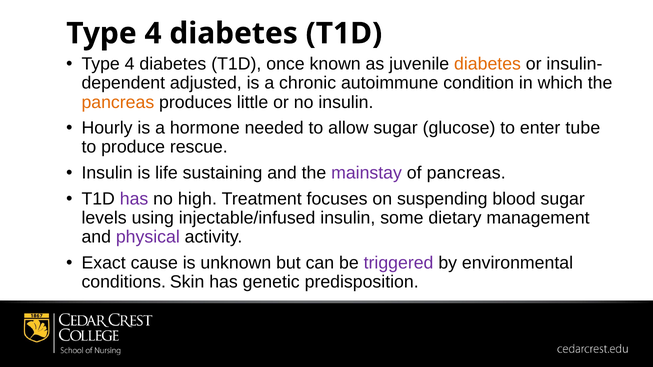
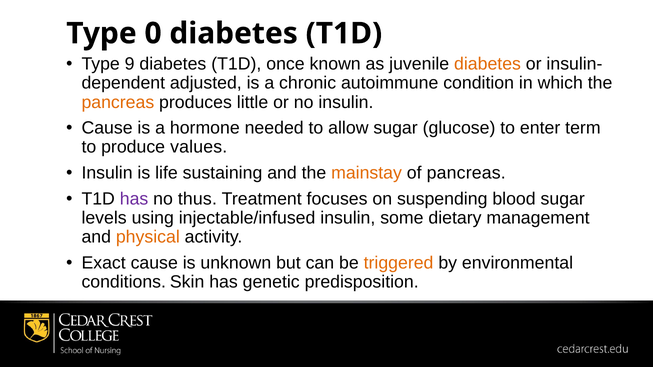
4 at (153, 33): 4 -> 0
4 at (130, 64): 4 -> 9
Hourly at (107, 128): Hourly -> Cause
tube: tube -> term
rescue: rescue -> values
mainstay colour: purple -> orange
high: high -> thus
physical colour: purple -> orange
triggered colour: purple -> orange
